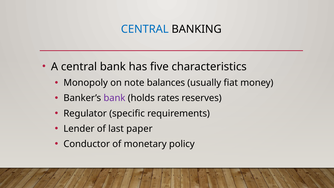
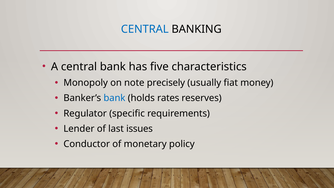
balances: balances -> precisely
bank at (114, 98) colour: purple -> blue
paper: paper -> issues
